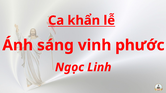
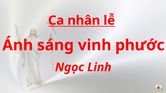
khẩn: khẩn -> nhân
